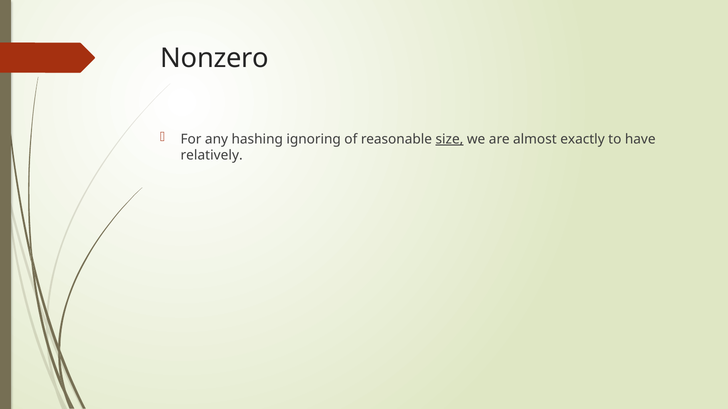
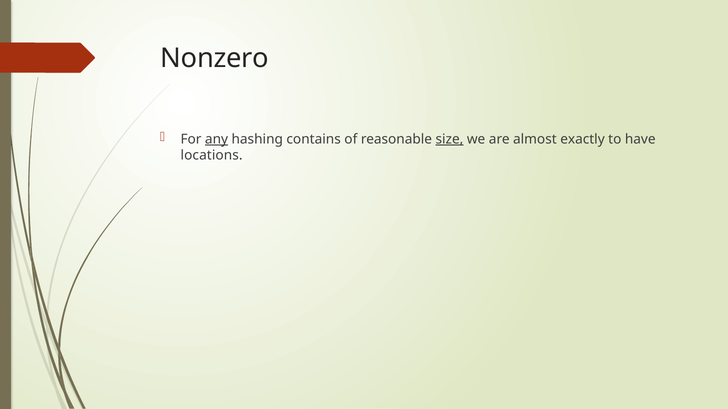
any underline: none -> present
ignoring: ignoring -> contains
relatively: relatively -> locations
